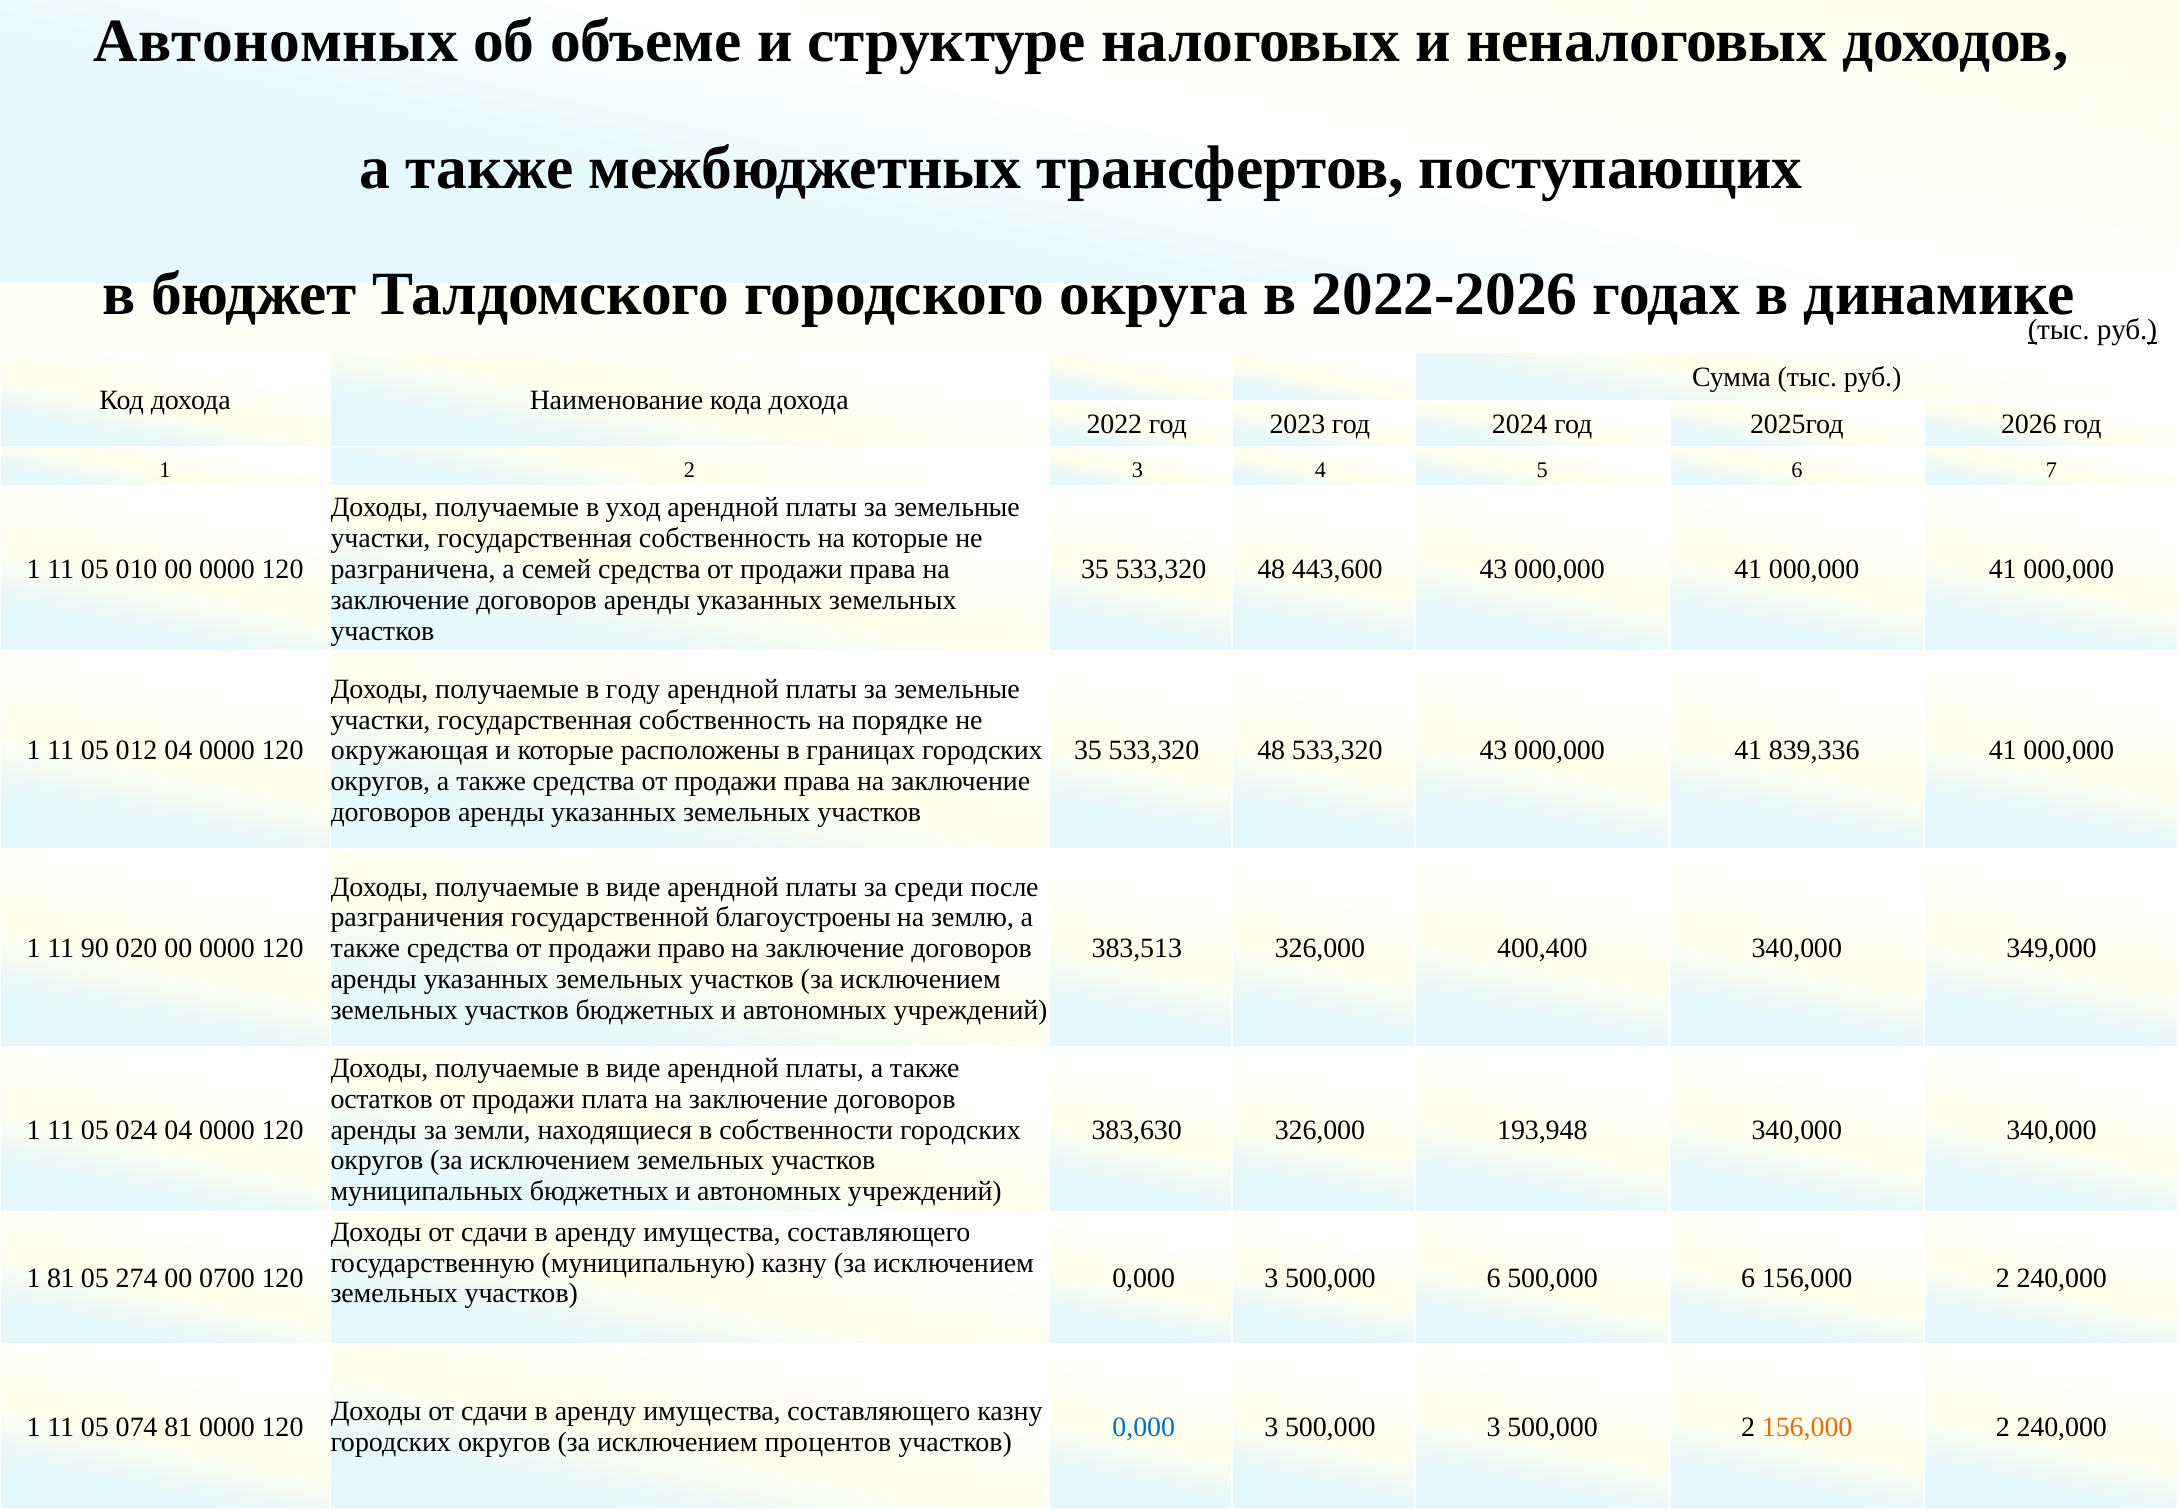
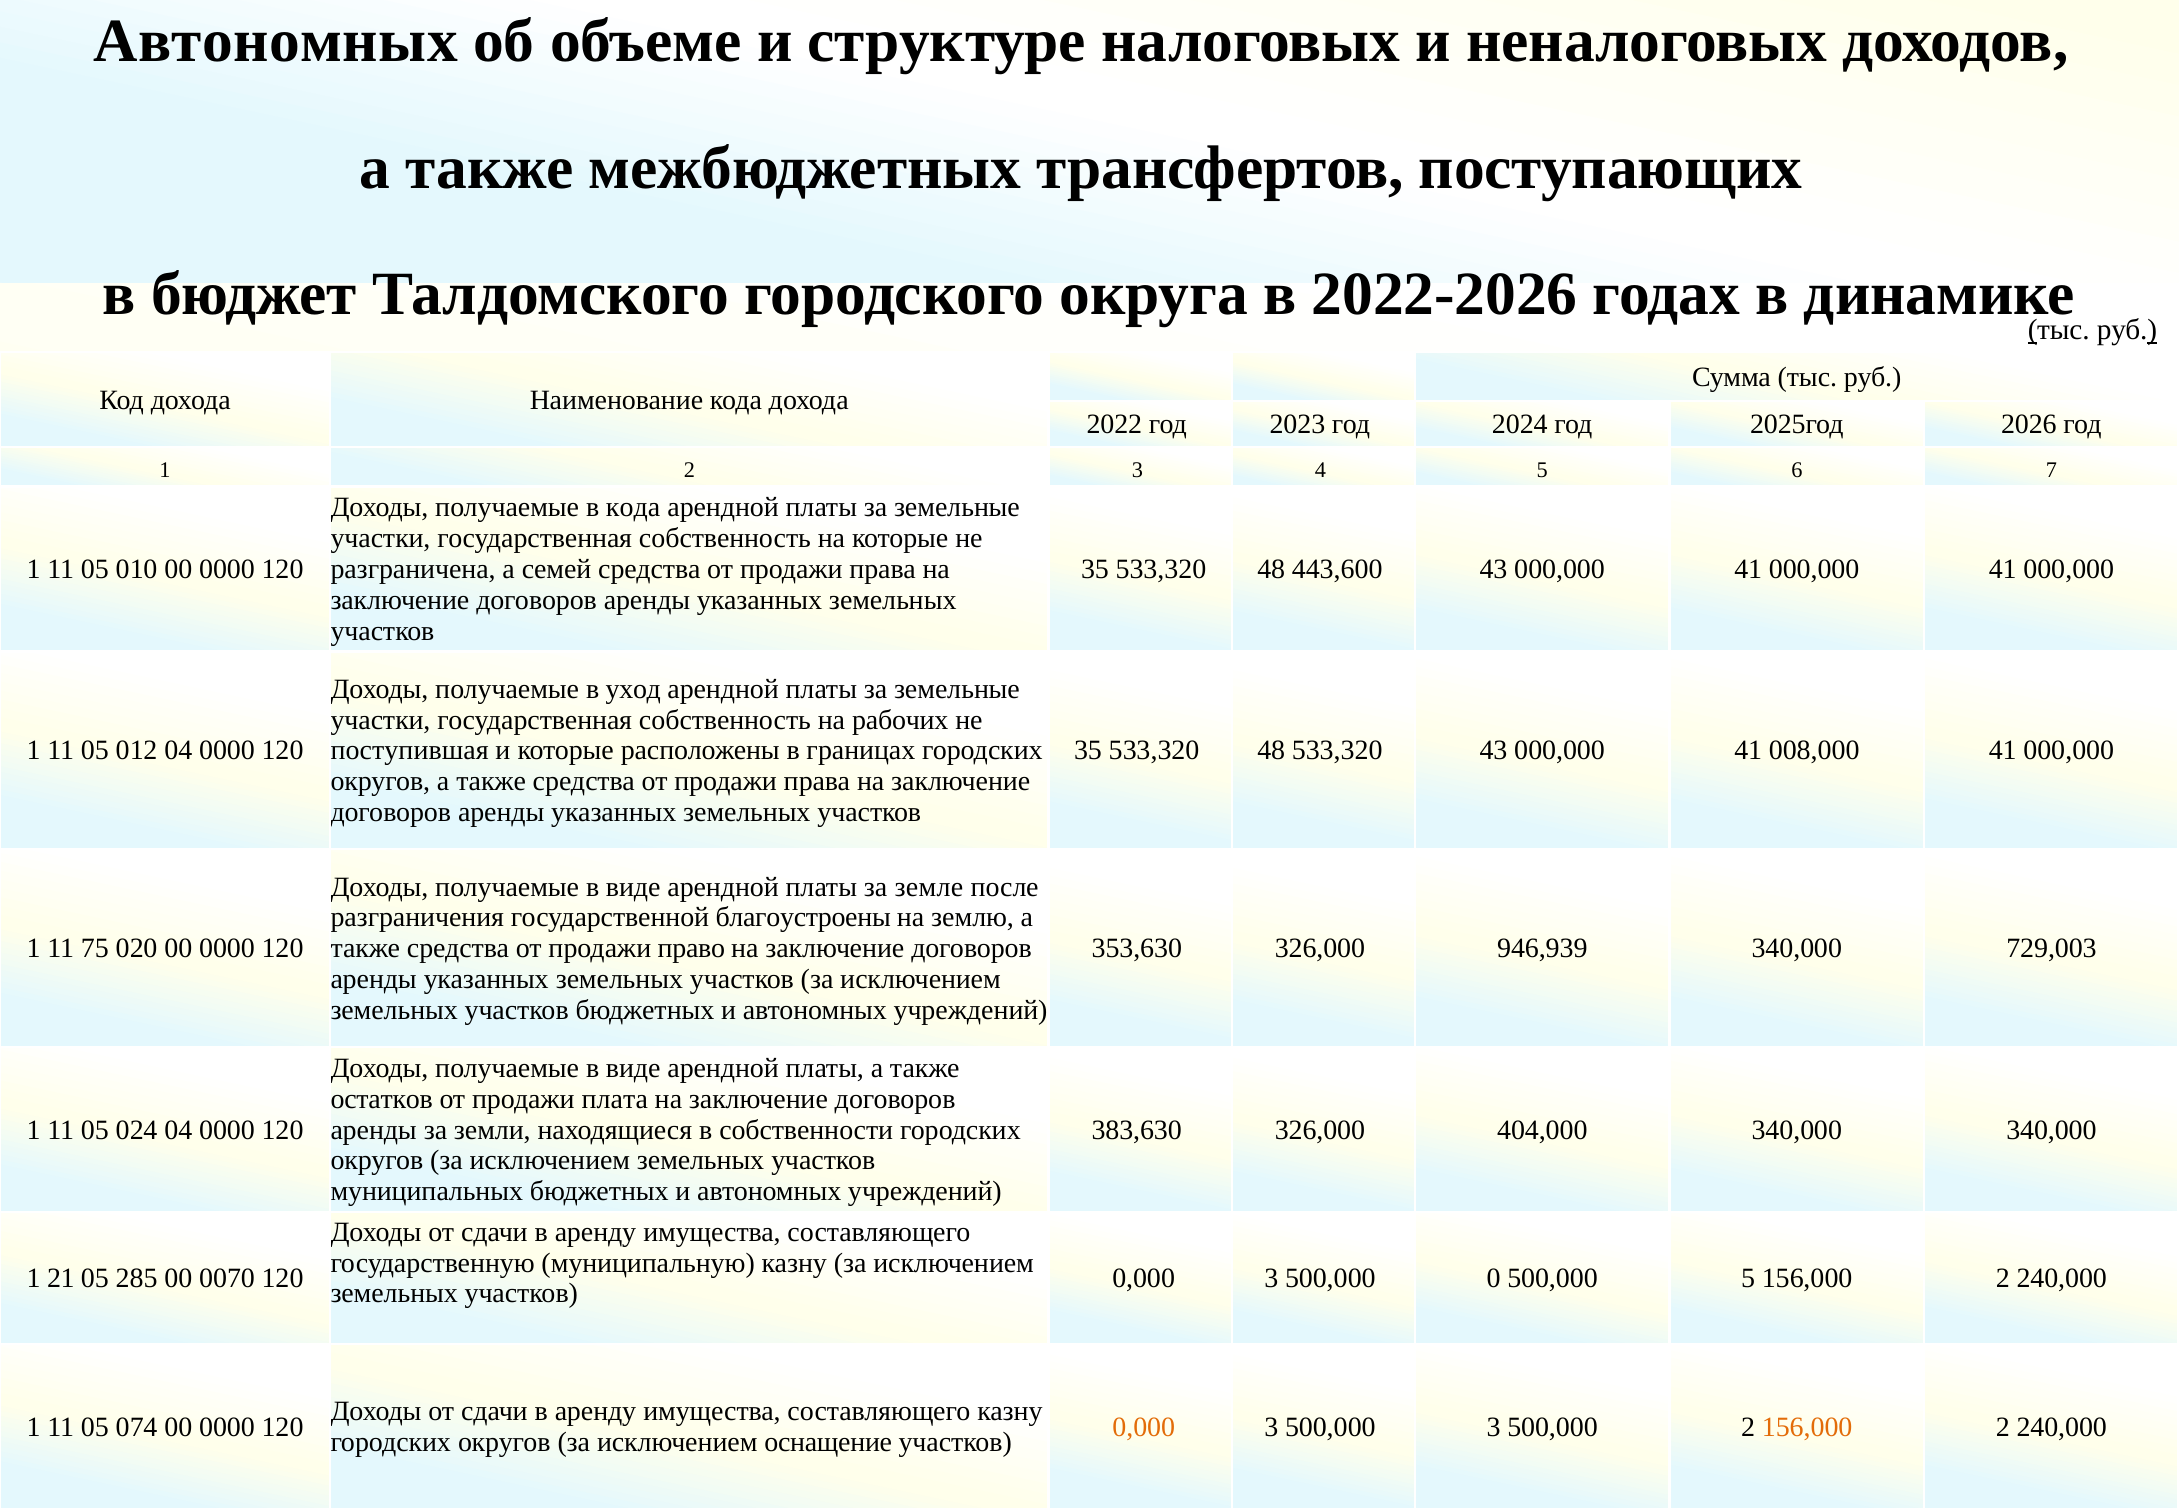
в уход: уход -> кода
году: году -> уход
порядке: порядке -> рабочих
окружающая: окружающая -> поступившая
839,336: 839,336 -> 008,000
среди: среди -> земле
90: 90 -> 75
383,513: 383,513 -> 353,630
400,400: 400,400 -> 946,939
349,000: 349,000 -> 729,003
193,948: 193,948 -> 404,000
1 81: 81 -> 21
274: 274 -> 285
0700: 0700 -> 0070
3 500,000 6: 6 -> 0
6 at (1748, 1278): 6 -> 5
074 81: 81 -> 00
0,000 at (1144, 1426) colour: blue -> orange
процентов: процентов -> оснащение
